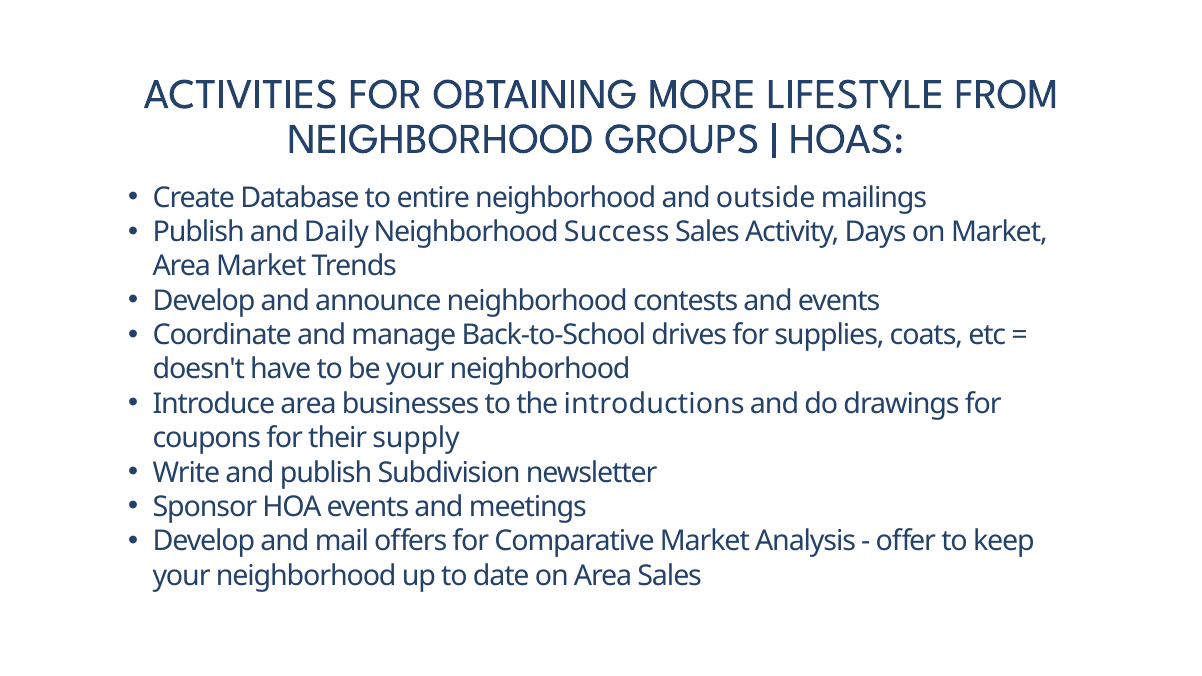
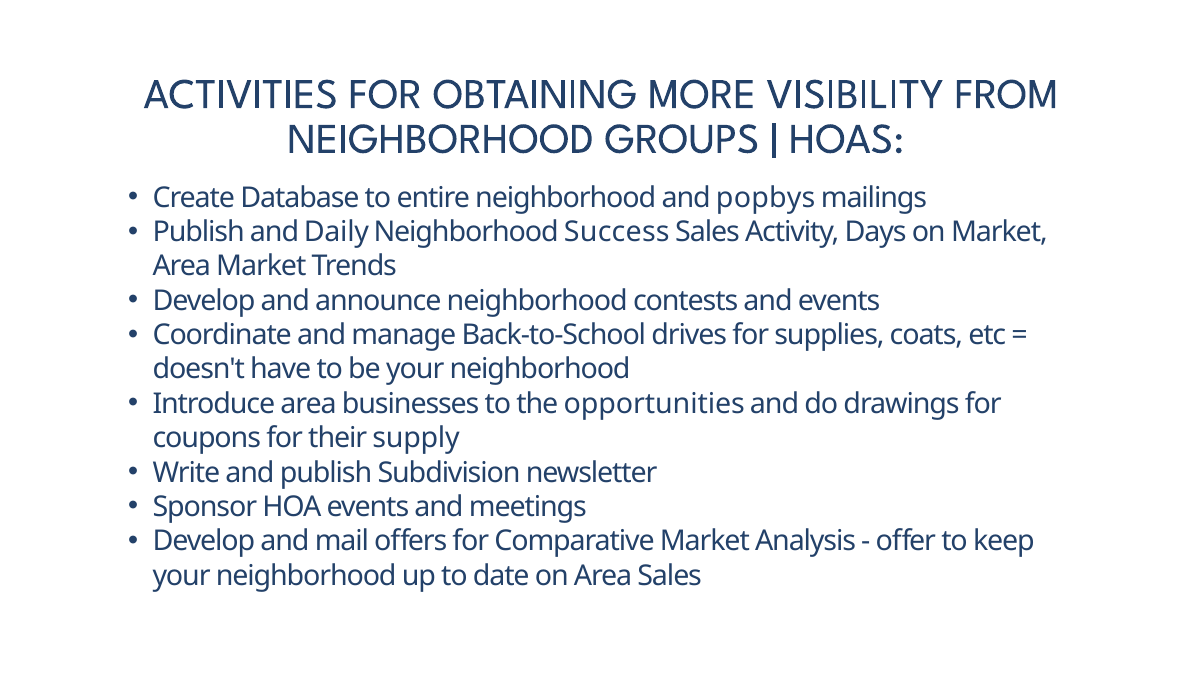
LIFESTYLE: LIFESTYLE -> VISIBILITY
outside: outside -> popbys
introductions: introductions -> opportunities
